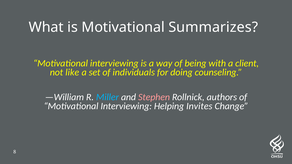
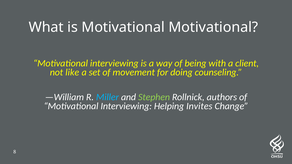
is Motivational Summarizes: Summarizes -> Motivational
individuals: individuals -> movement
Stephen colour: pink -> light green
